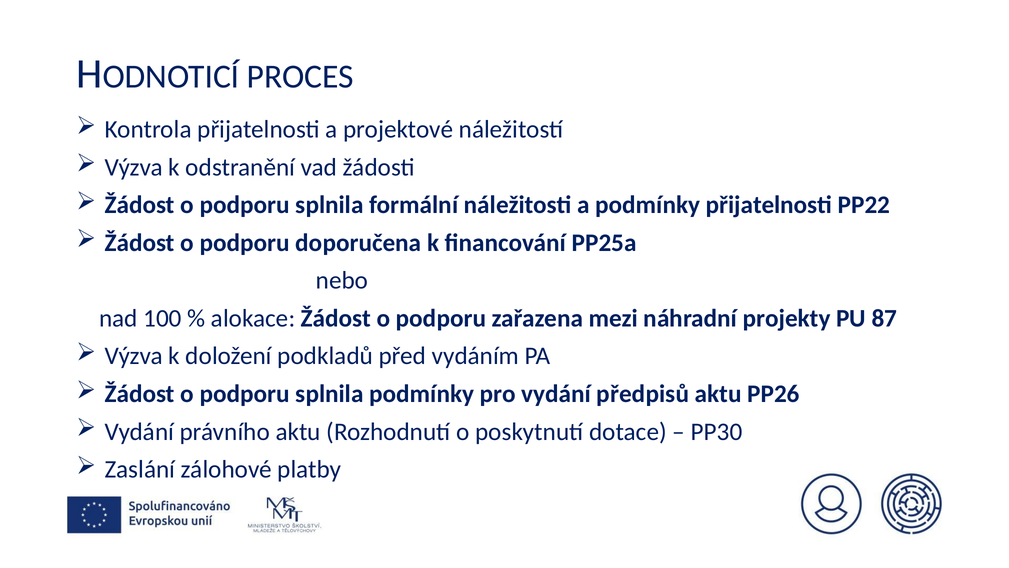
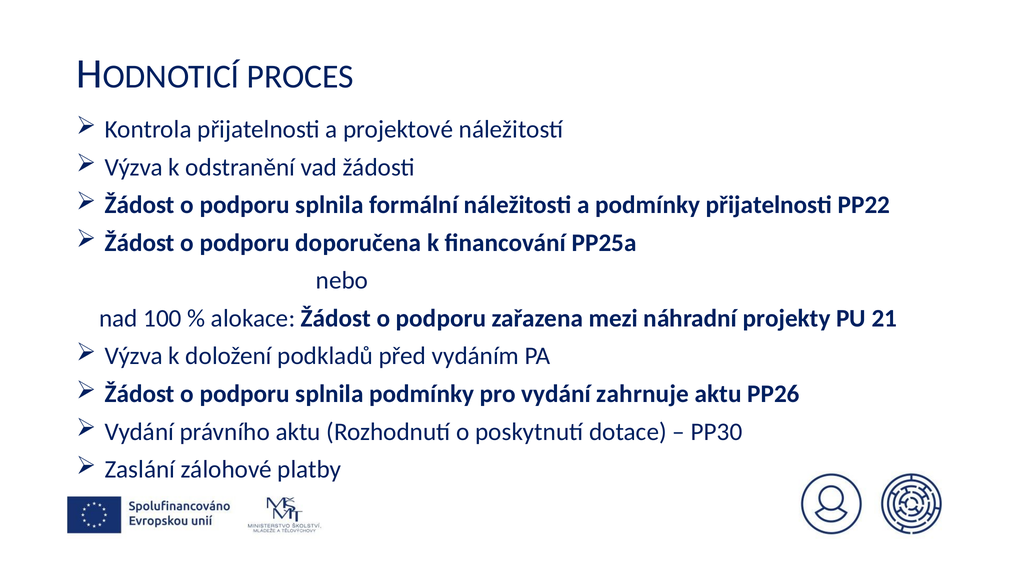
87: 87 -> 21
předpisů: předpisů -> zahrnuje
